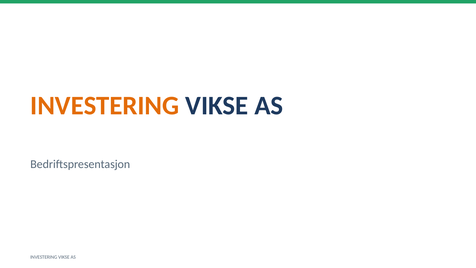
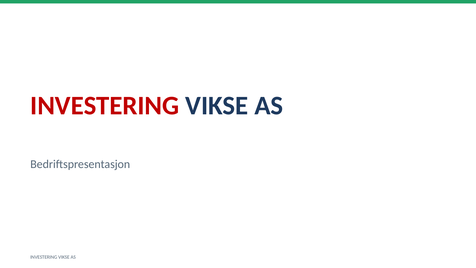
INVESTERING at (105, 106) colour: orange -> red
